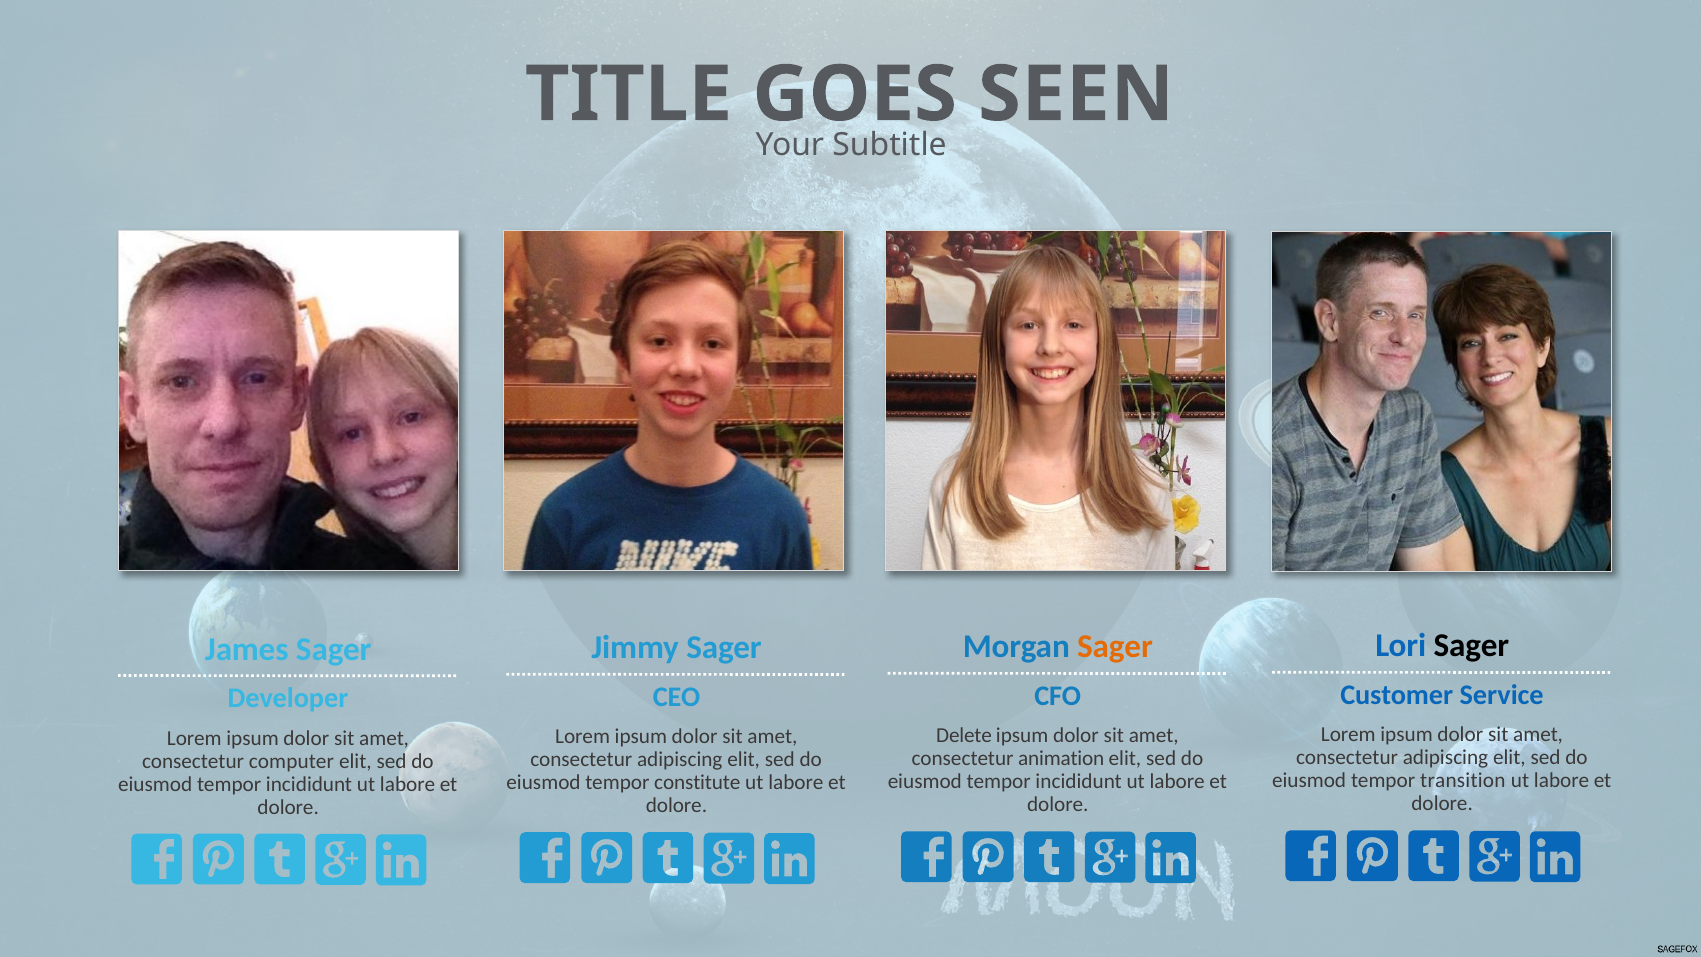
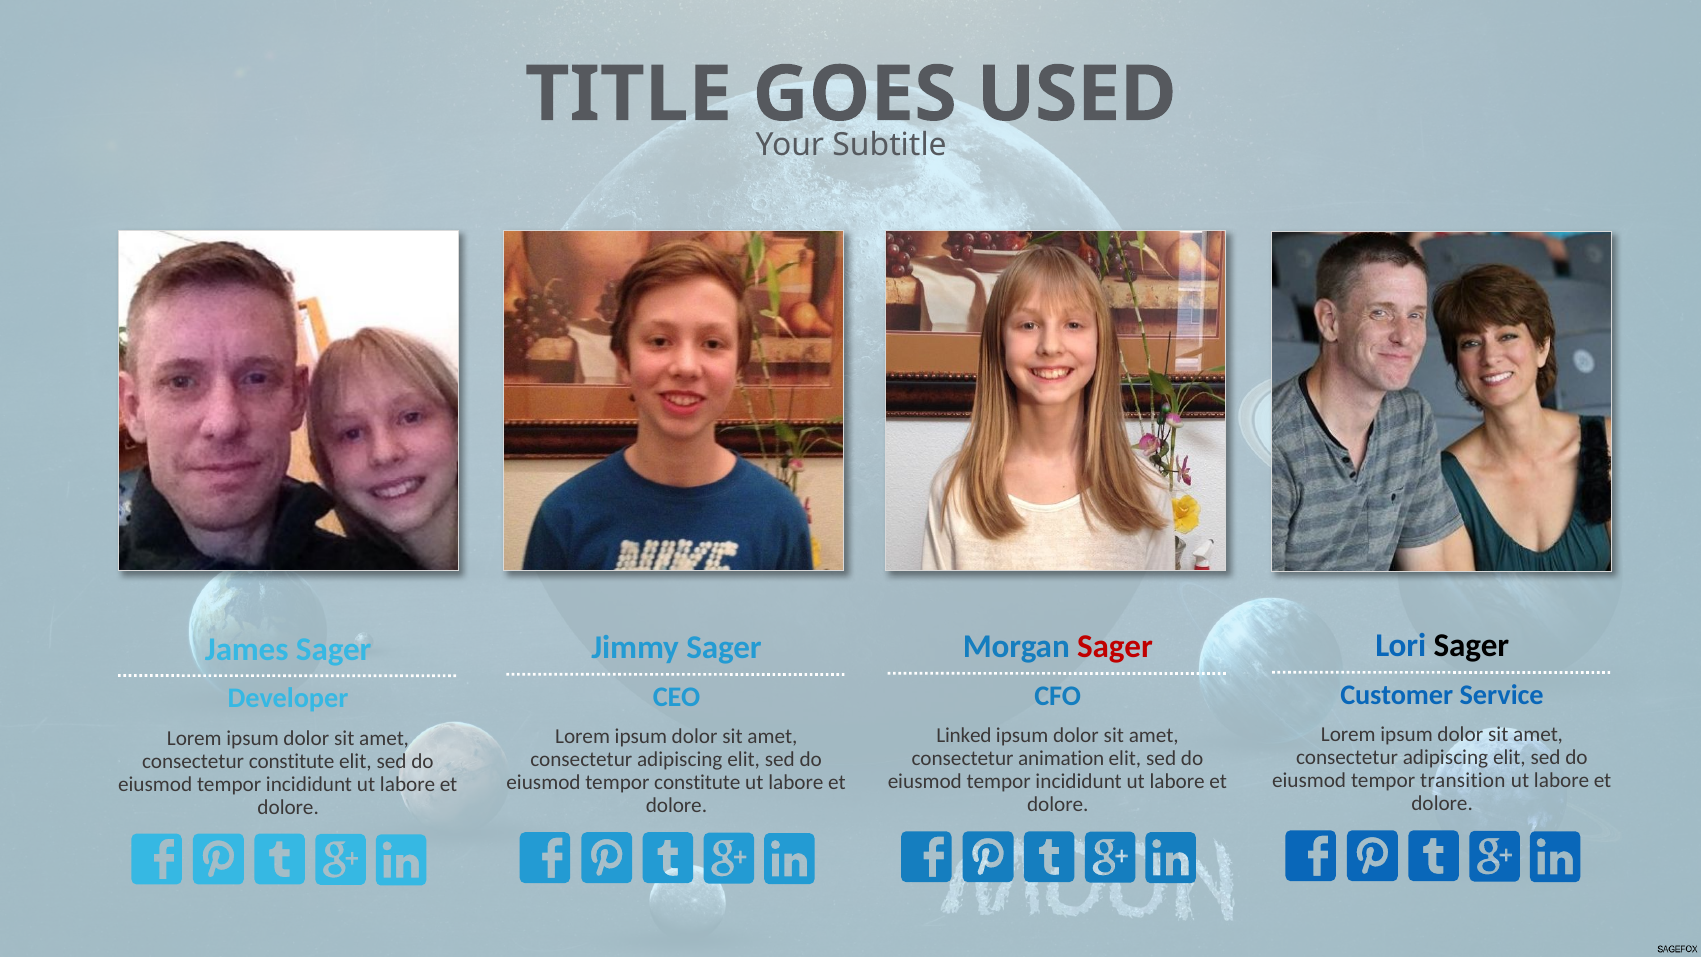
SEEN: SEEN -> USED
Sager at (1115, 647) colour: orange -> red
Delete: Delete -> Linked
consectetur computer: computer -> constitute
